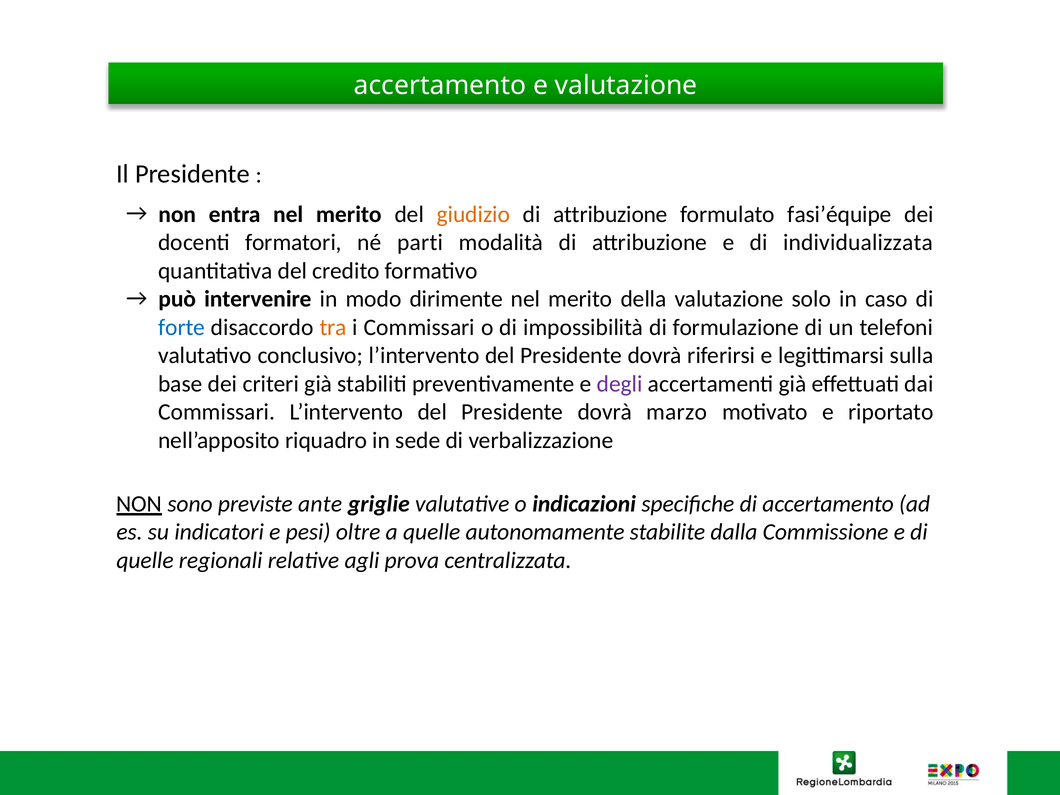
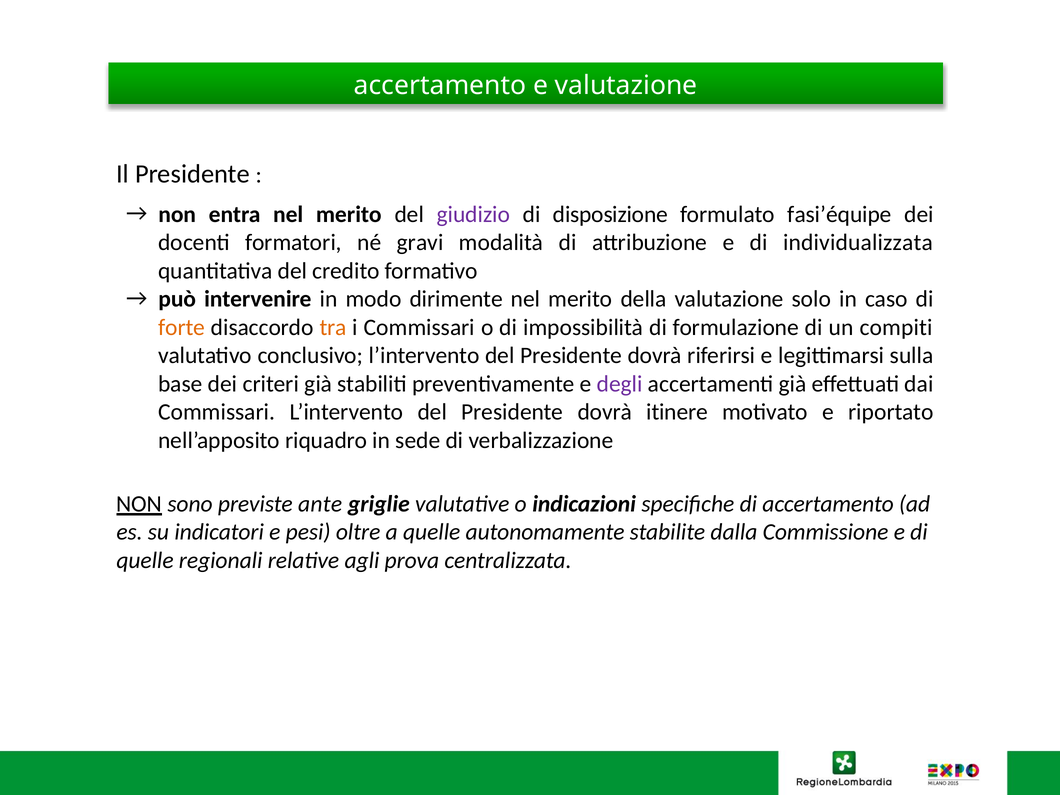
giudizio colour: orange -> purple
attribuzione at (610, 214): attribuzione -> disposizione
parti: parti -> gravi
forte colour: blue -> orange
telefoni: telefoni -> compiti
marzo: marzo -> itinere
